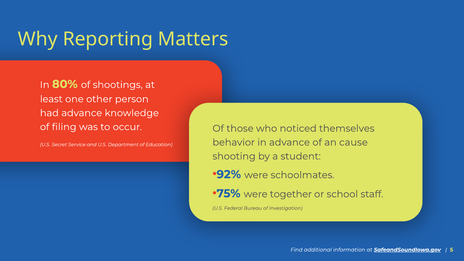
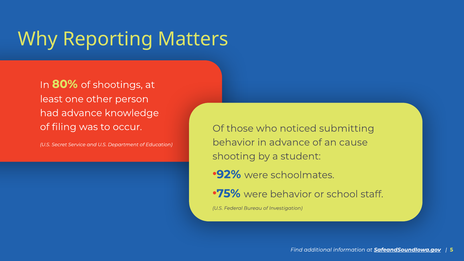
themselves: themselves -> submitting
were together: together -> behavior
